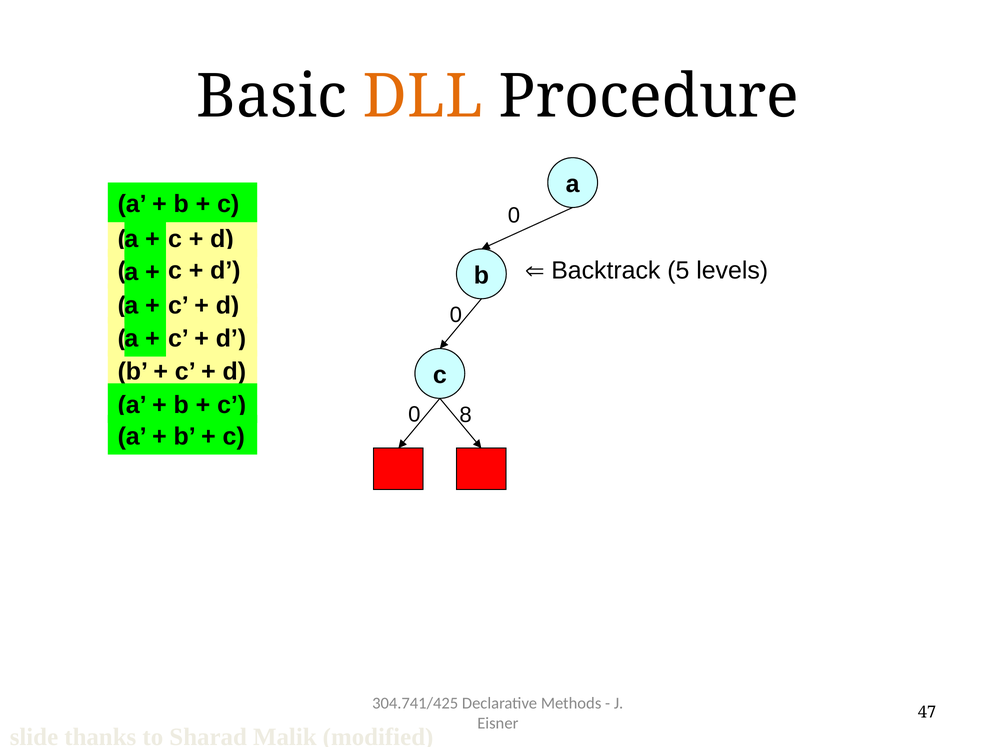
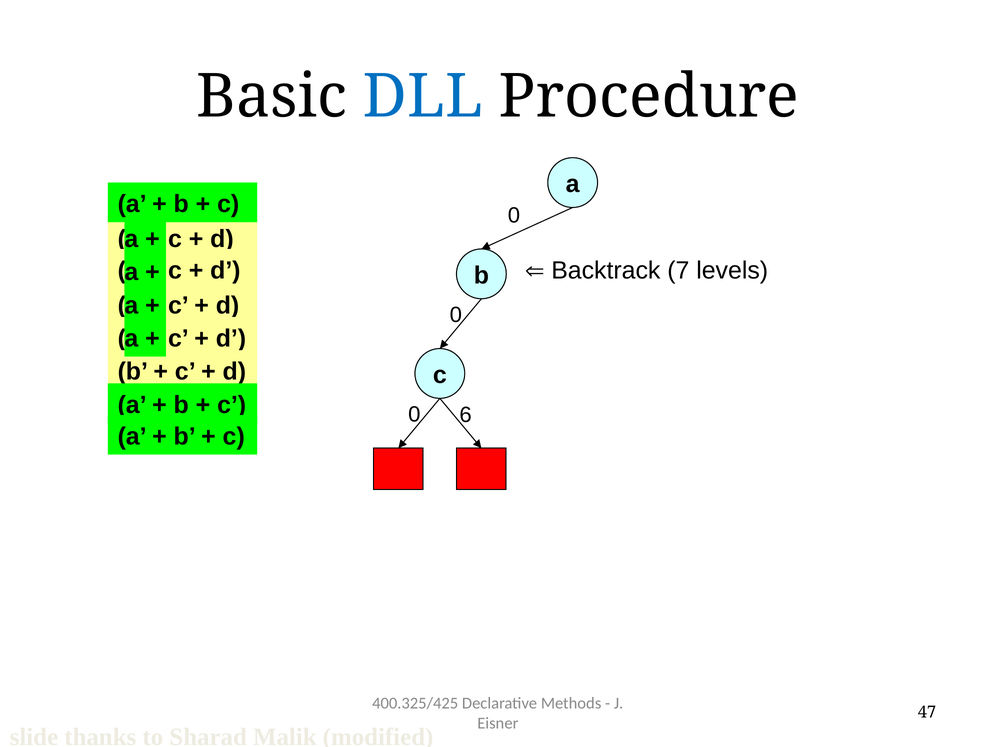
DLL colour: orange -> blue
5: 5 -> 7
8: 8 -> 6
304.741/425: 304.741/425 -> 400.325/425
